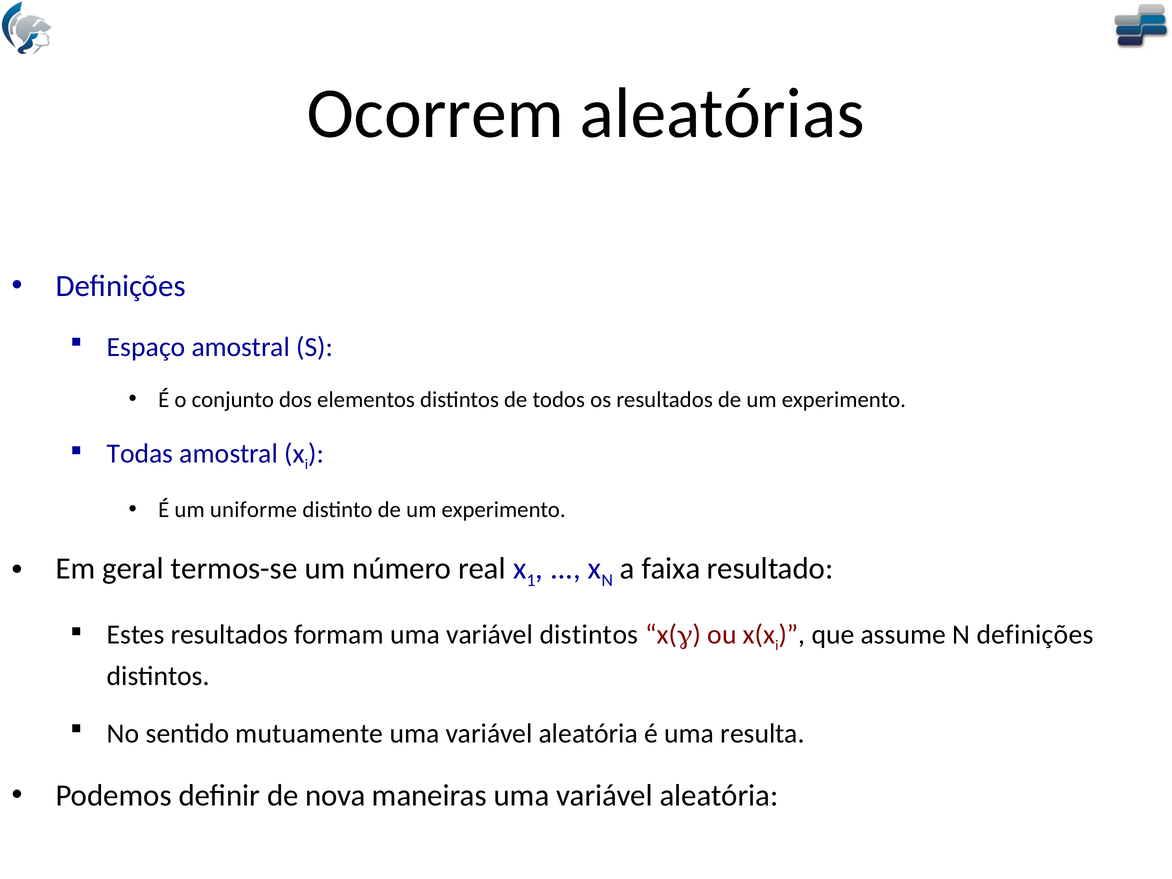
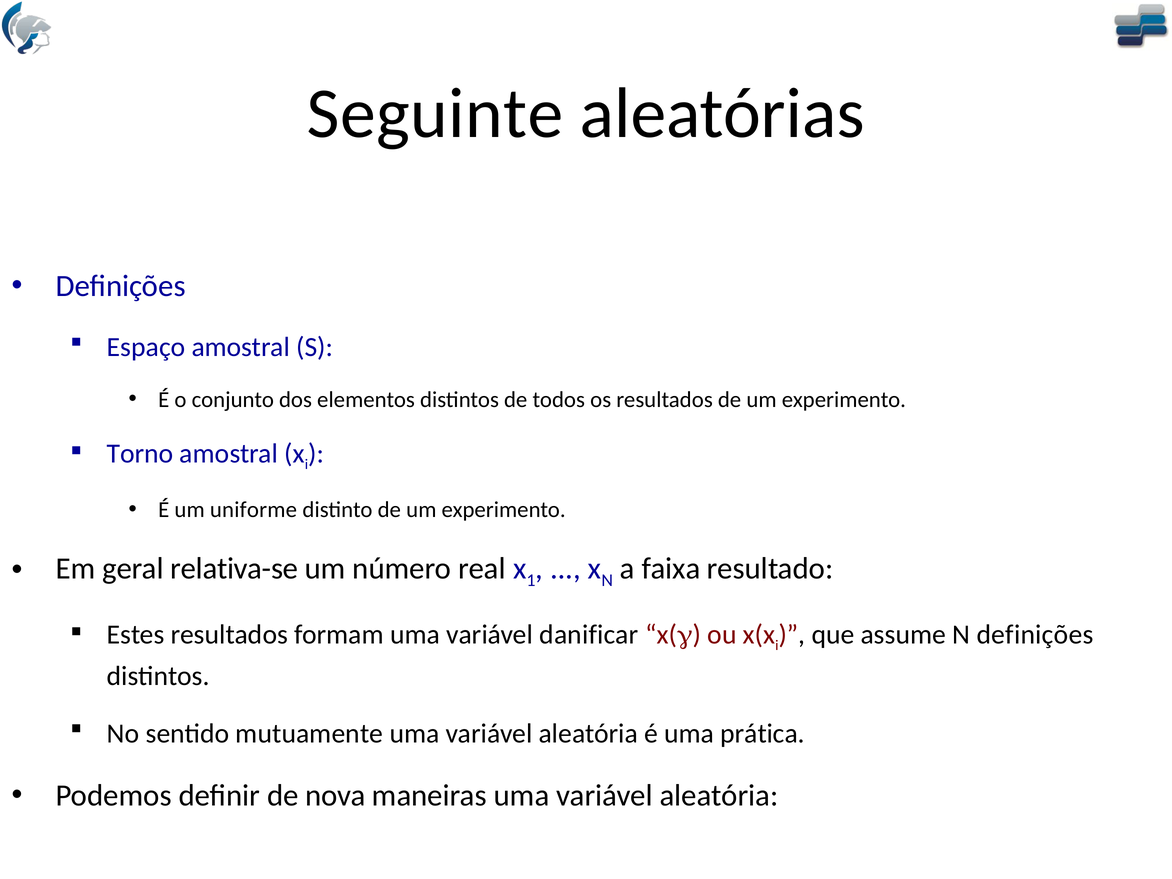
Ocorrem: Ocorrem -> Seguinte
Todas: Todas -> Torno
termos-se: termos-se -> relativa-se
variável distintos: distintos -> danificar
resulta: resulta -> prática
